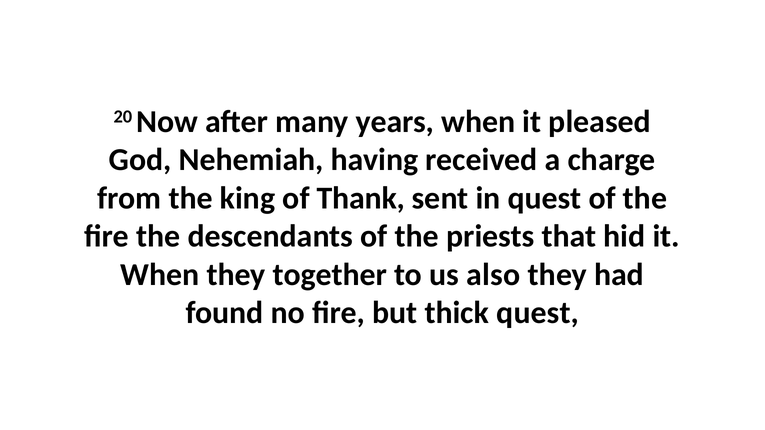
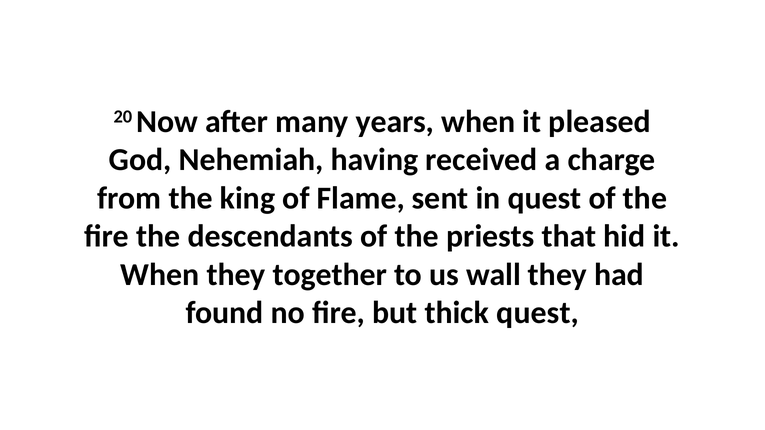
Thank: Thank -> Flame
also: also -> wall
